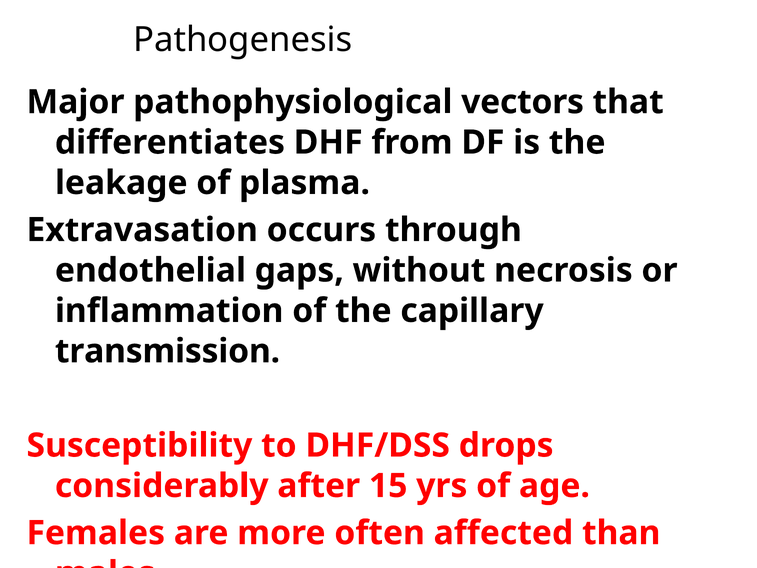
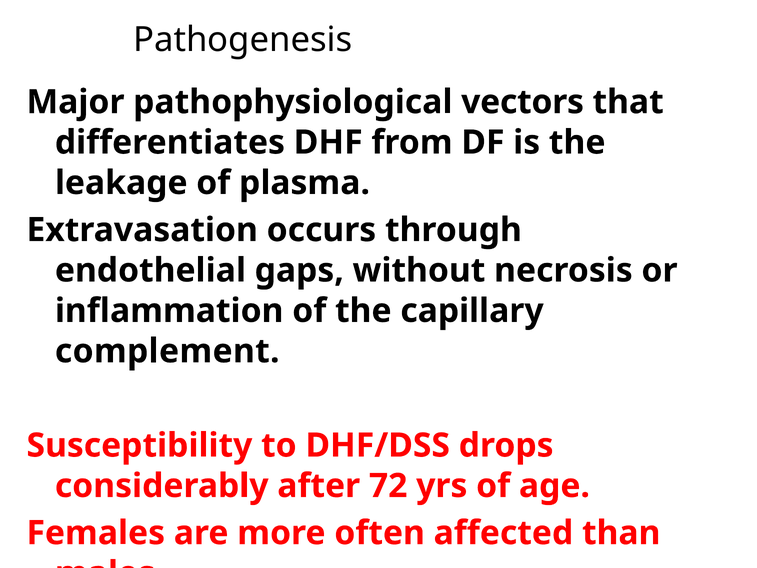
transmission: transmission -> complement
15: 15 -> 72
